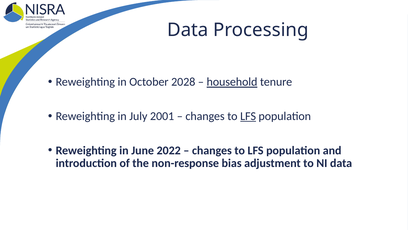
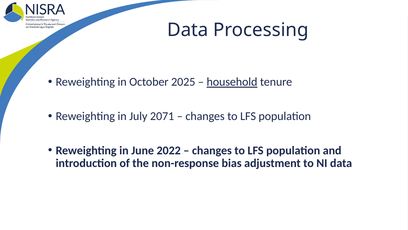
2028: 2028 -> 2025
2001: 2001 -> 2071
LFS at (248, 116) underline: present -> none
